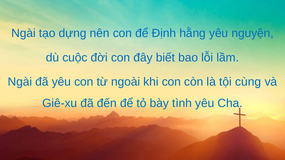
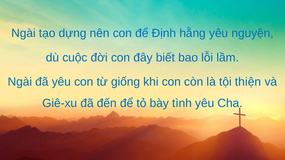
ngoài: ngoài -> giống
cùng: cùng -> thiện
